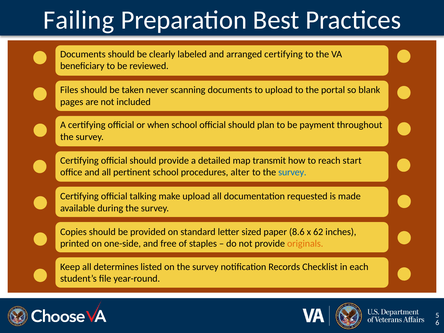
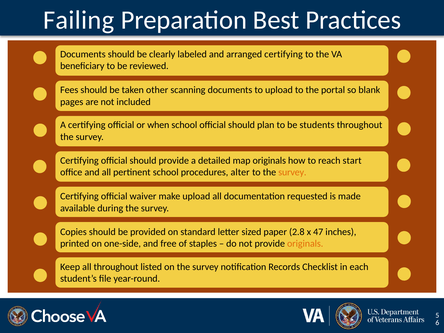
Files: Files -> Fees
never: never -> other
payment: payment -> students
map transmit: transmit -> originals
survey at (292, 172) colour: blue -> orange
talking: talking -> waiver
8.6: 8.6 -> 2.8
62: 62 -> 47
all determines: determines -> throughout
